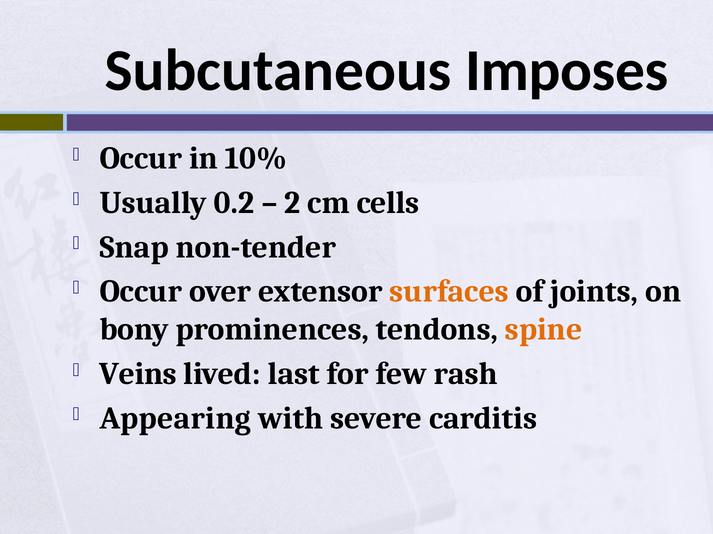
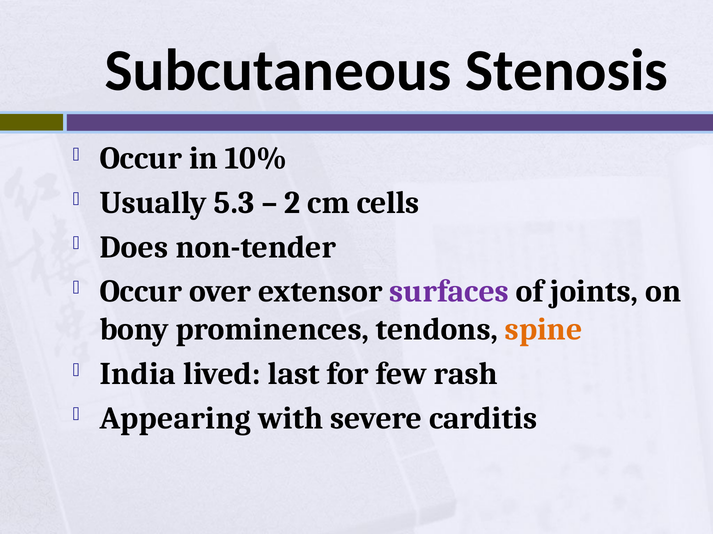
Imposes: Imposes -> Stenosis
0.2: 0.2 -> 5.3
Snap: Snap -> Does
surfaces colour: orange -> purple
Veins: Veins -> India
